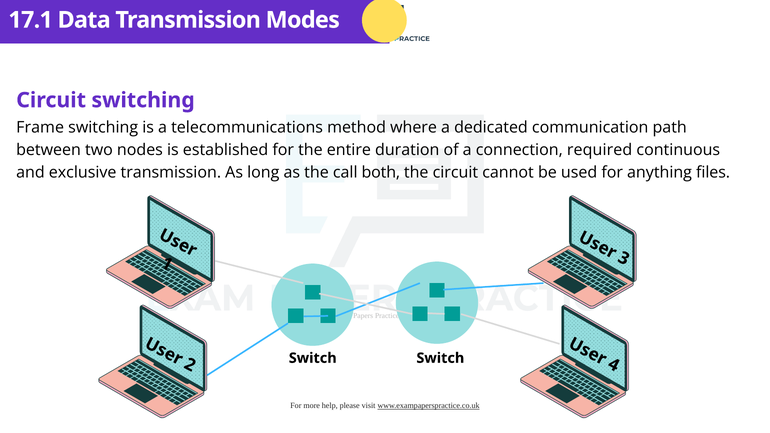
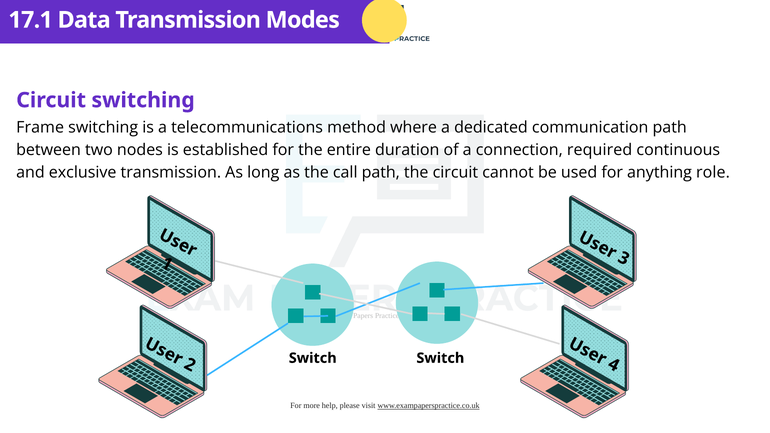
call both: both -> path
files: files -> role
